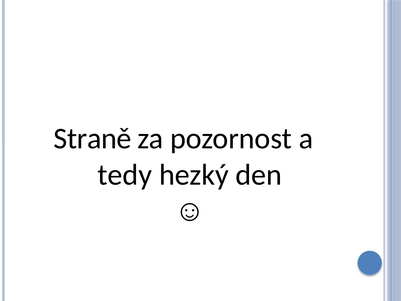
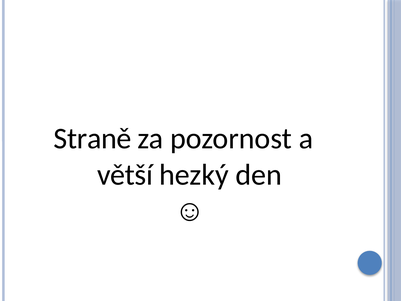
tedy: tedy -> větší
